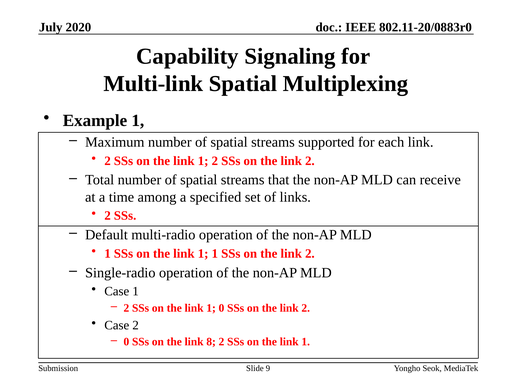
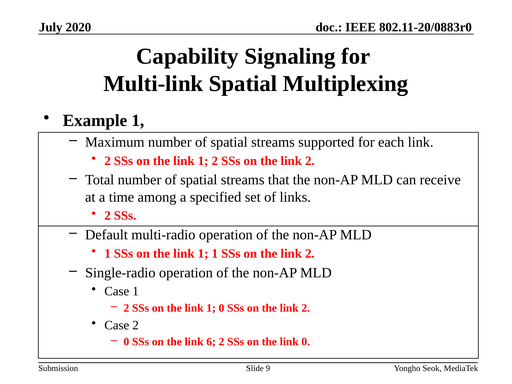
8: 8 -> 6
1 at (306, 342): 1 -> 0
